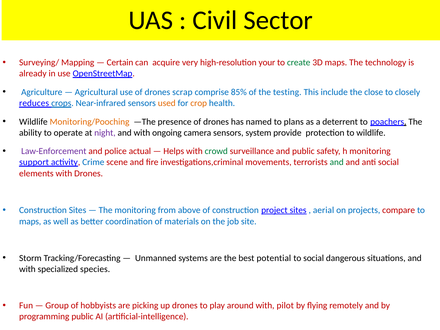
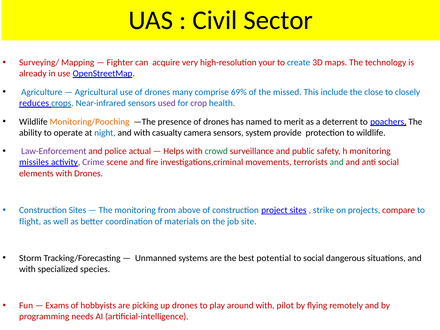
Certain: Certain -> Fighter
create colour: green -> blue
scrap: scrap -> many
85%: 85% -> 69%
testing: testing -> missed
used colour: orange -> purple
crop colour: orange -> purple
plans: plans -> merit
night colour: purple -> blue
ongoing: ongoing -> casualty
support: support -> missiles
Crime colour: blue -> purple
aerial: aerial -> strike
maps at (30, 221): maps -> flight
Group: Group -> Exams
programming public: public -> needs
